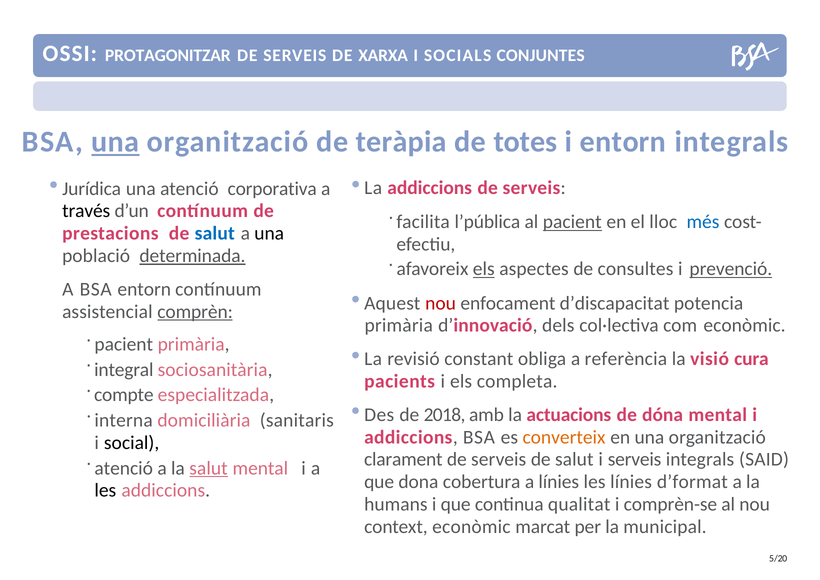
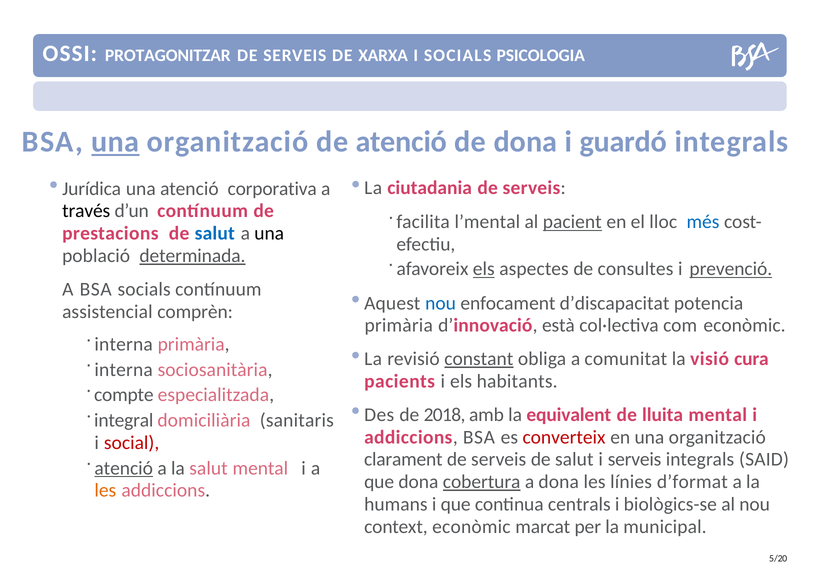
CONJUNTES: CONJUNTES -> PSICOLOGIA
de teràpia: teràpia -> atenció
de totes: totes -> dona
i entorn: entorn -> guardó
La addiccions: addiccions -> ciutadania
l’pública: l’pública -> l’mental
BSA entorn: entorn -> socials
nou at (441, 303) colour: red -> blue
comprèn underline: present -> none
dels: dels -> està
pacient at (124, 344): pacient -> interna
constant underline: none -> present
referència: referència -> comunitat
integral at (124, 370): integral -> interna
completa: completa -> habitants
actuacions: actuacions -> equivalent
dóna: dóna -> lluita
interna: interna -> integral
converteix colour: orange -> red
social colour: black -> red
atenció at (124, 468) underline: none -> present
salut at (209, 468) underline: present -> none
cobertura underline: none -> present
a línies: línies -> dona
les at (105, 490) colour: black -> orange
qualitat: qualitat -> centrals
comprèn-se: comprèn-se -> biològics-se
